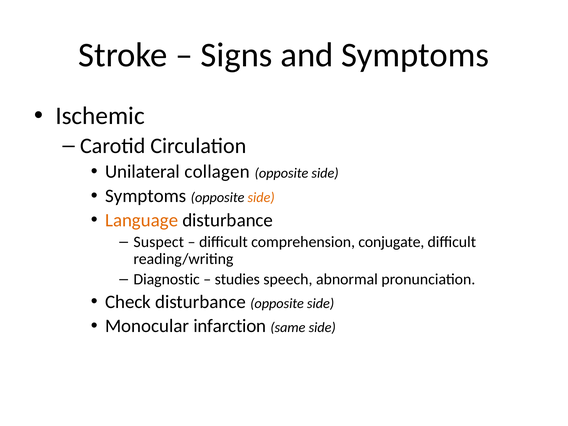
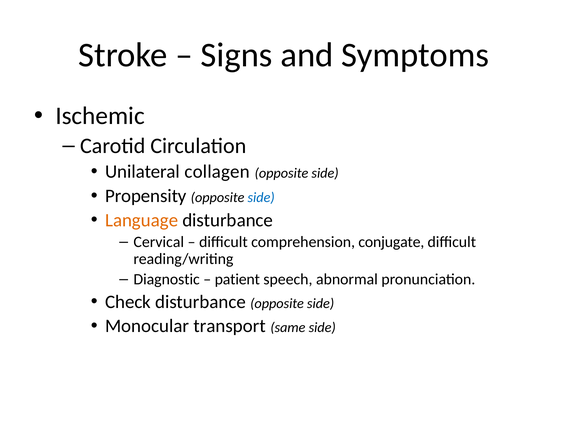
Symptoms at (146, 196): Symptoms -> Propensity
side at (261, 197) colour: orange -> blue
Suspect: Suspect -> Cervical
studies: studies -> patient
infarction: infarction -> transport
